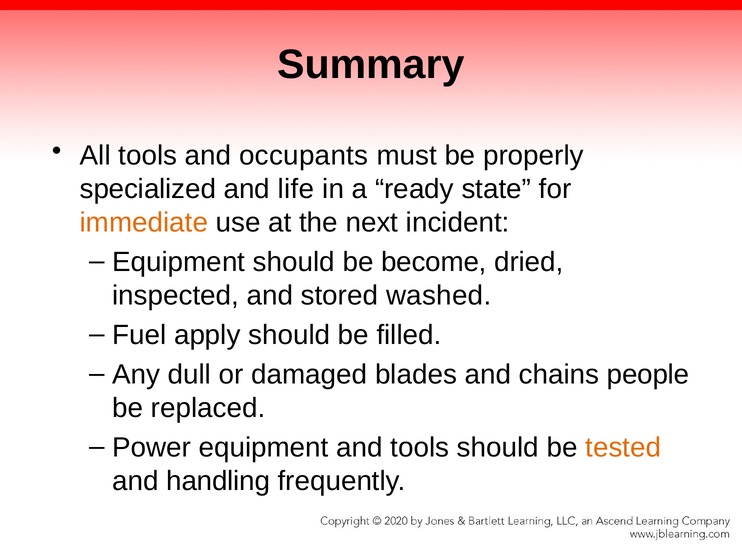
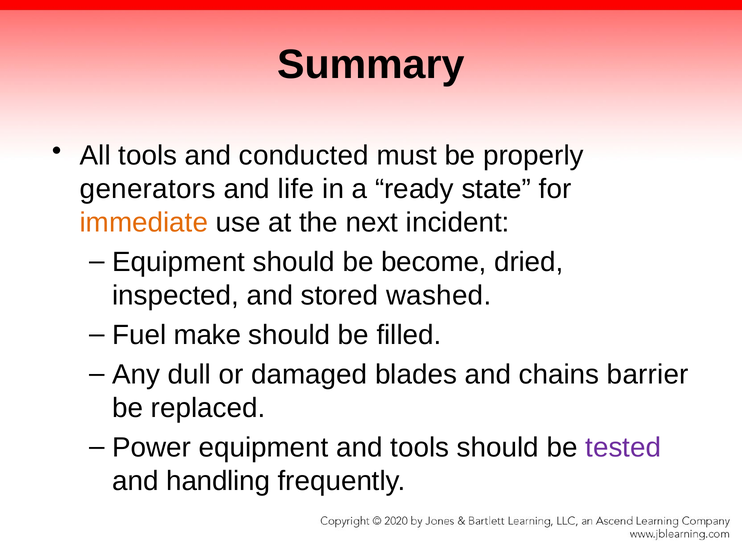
occupants: occupants -> conducted
specialized: specialized -> generators
apply: apply -> make
people: people -> barrier
tested colour: orange -> purple
